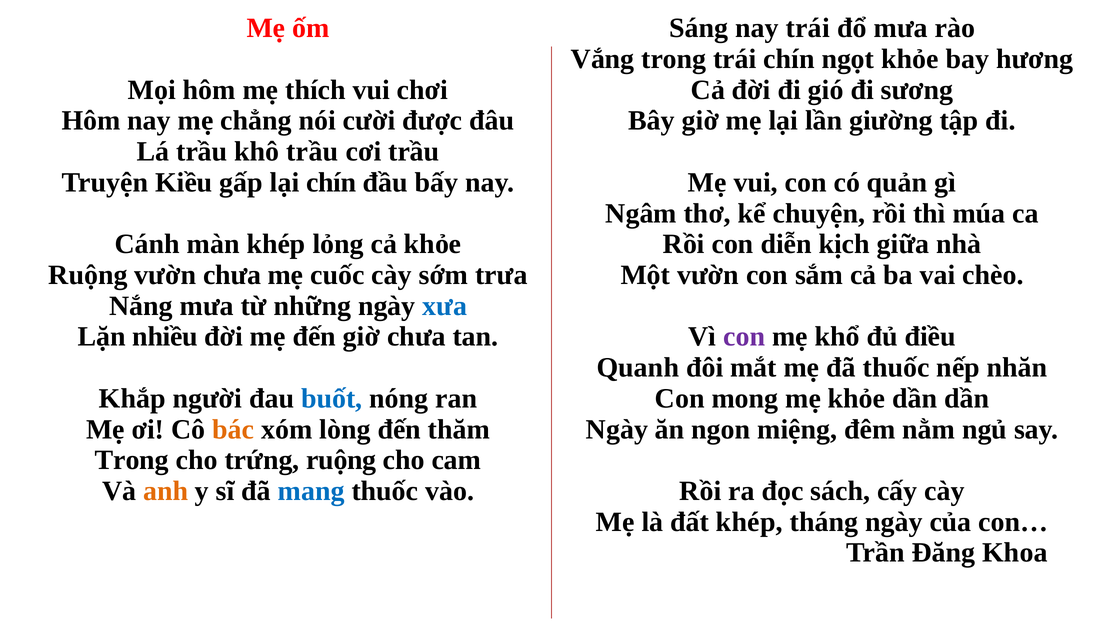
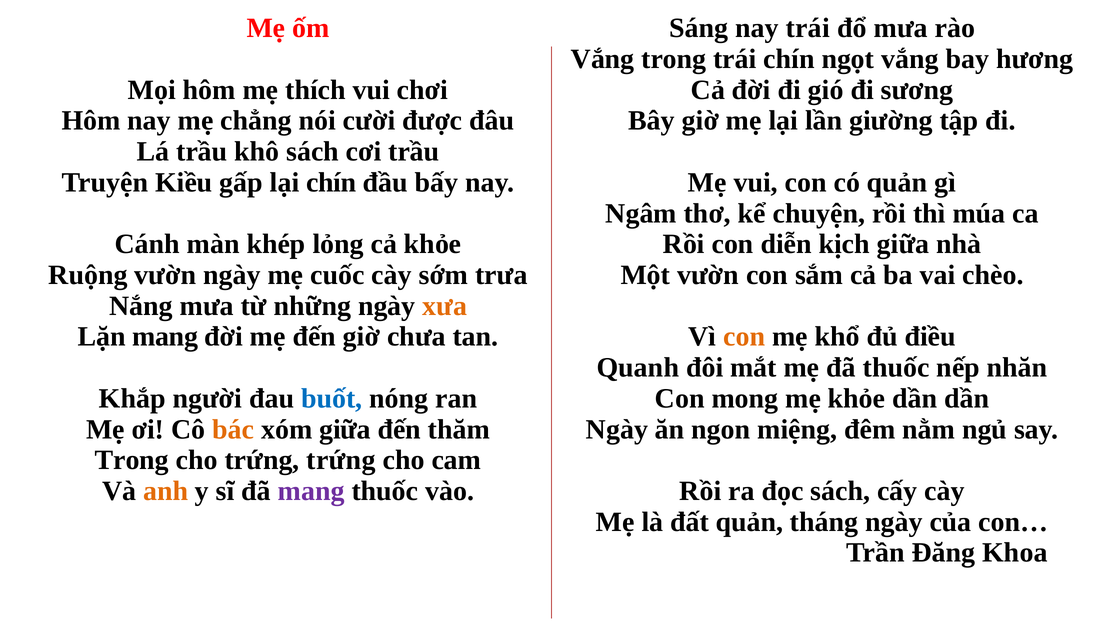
ngọt khỏe: khỏe -> vắng
khô trầu: trầu -> sách
vườn chưa: chưa -> ngày
xưa colour: blue -> orange
Lặn nhiều: nhiều -> mang
con at (744, 337) colour: purple -> orange
xóm lòng: lòng -> giữa
trứng ruộng: ruộng -> trứng
mang at (311, 491) colour: blue -> purple
đất khép: khép -> quản
